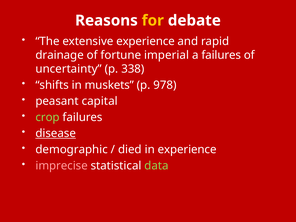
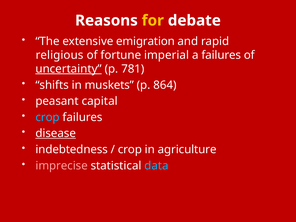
extensive experience: experience -> emigration
drainage: drainage -> religious
uncertainty underline: none -> present
338: 338 -> 781
978: 978 -> 864
crop at (48, 117) colour: light green -> light blue
demographic: demographic -> indebtedness
died at (130, 150): died -> crop
in experience: experience -> agriculture
data colour: light green -> light blue
